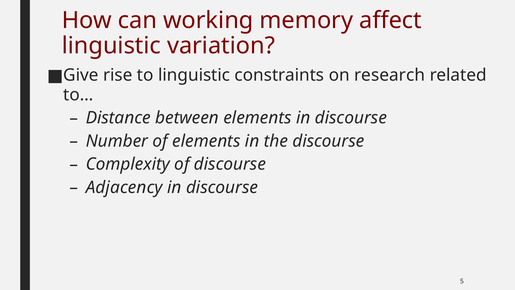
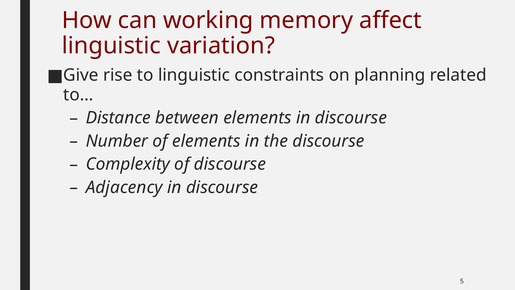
research: research -> planning
